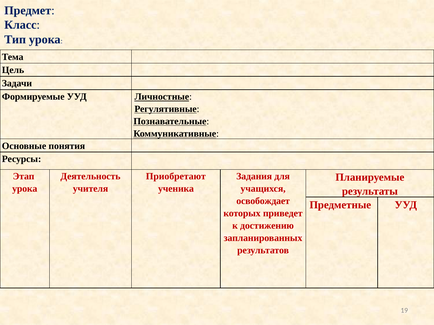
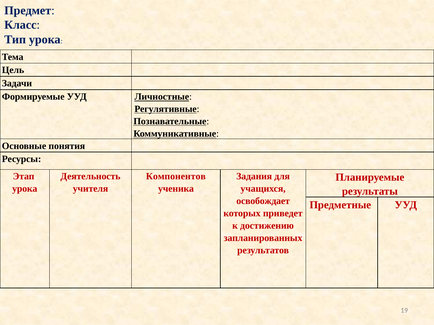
Приобретают: Приобретают -> Компонентов
